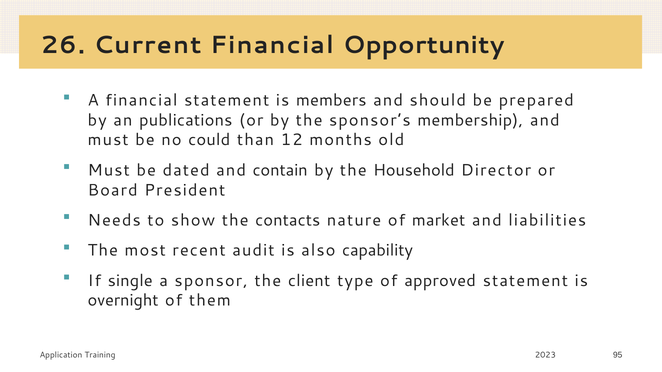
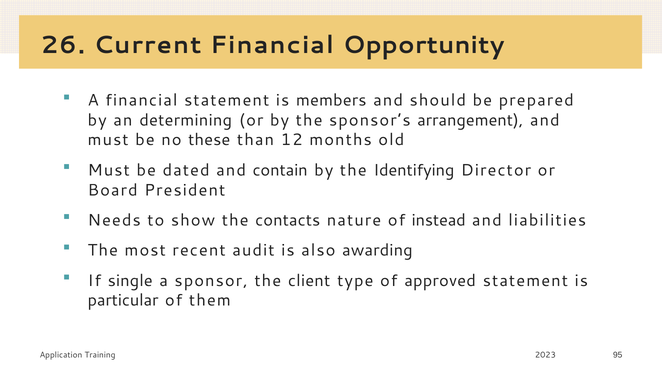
publications: publications -> determining
membership: membership -> arrangement
could: could -> these
Household: Household -> Identifying
market: market -> instead
capability: capability -> awarding
overnight: overnight -> particular
